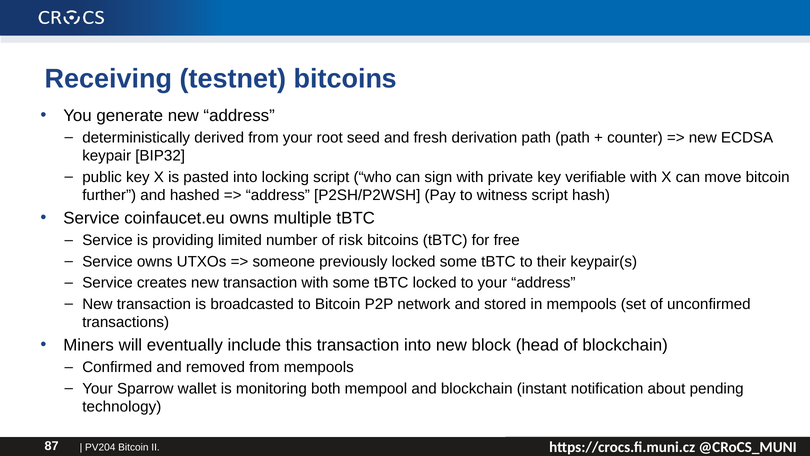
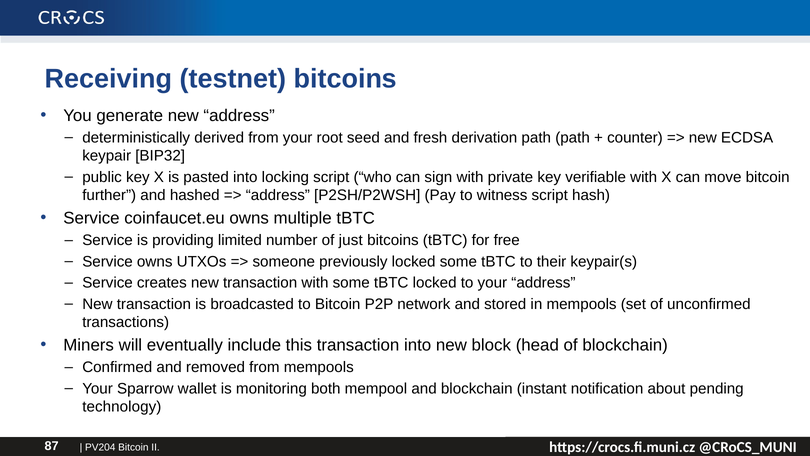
risk: risk -> just
